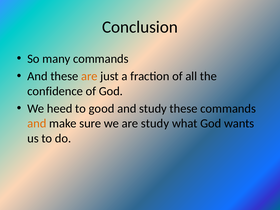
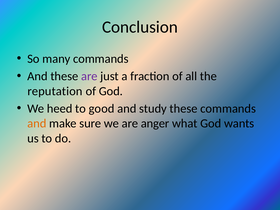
are at (89, 76) colour: orange -> purple
confidence: confidence -> reputation
are study: study -> anger
